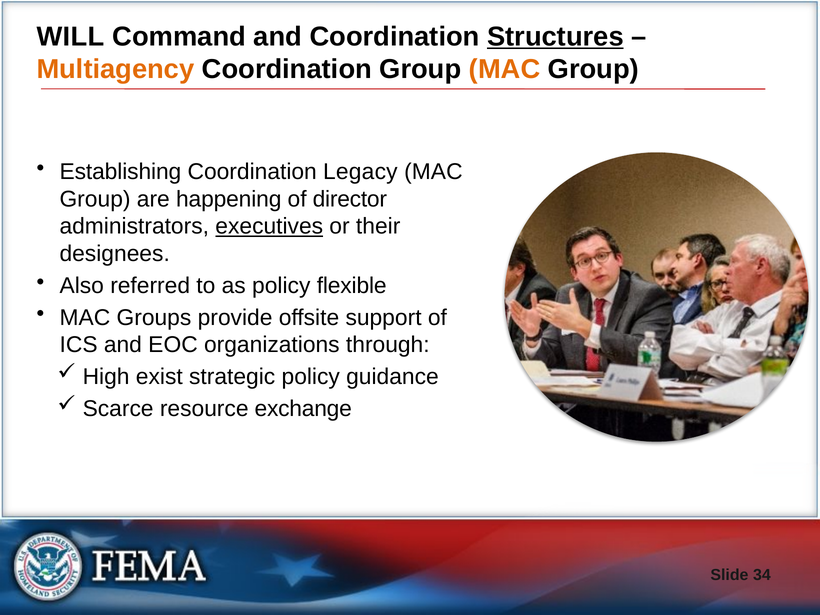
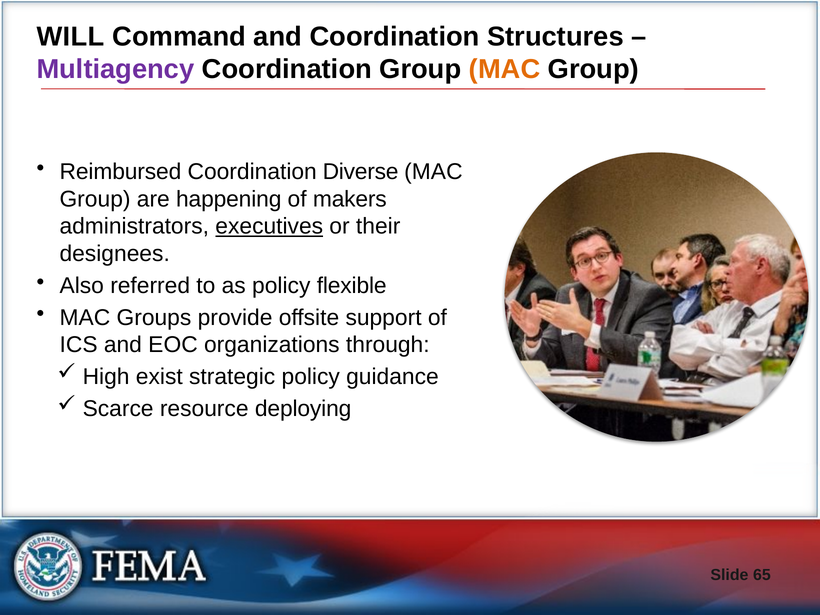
Structures underline: present -> none
Multiagency colour: orange -> purple
Establishing: Establishing -> Reimbursed
Legacy: Legacy -> Diverse
director: director -> makers
exchange: exchange -> deploying
34: 34 -> 65
